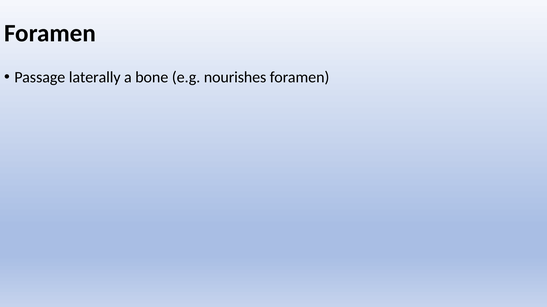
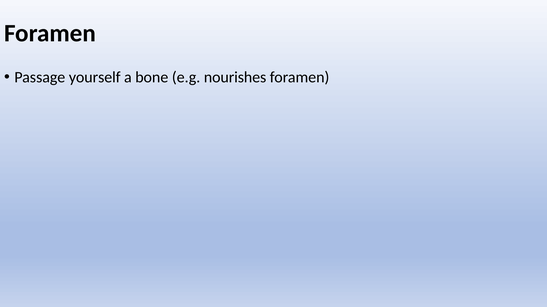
laterally: laterally -> yourself
